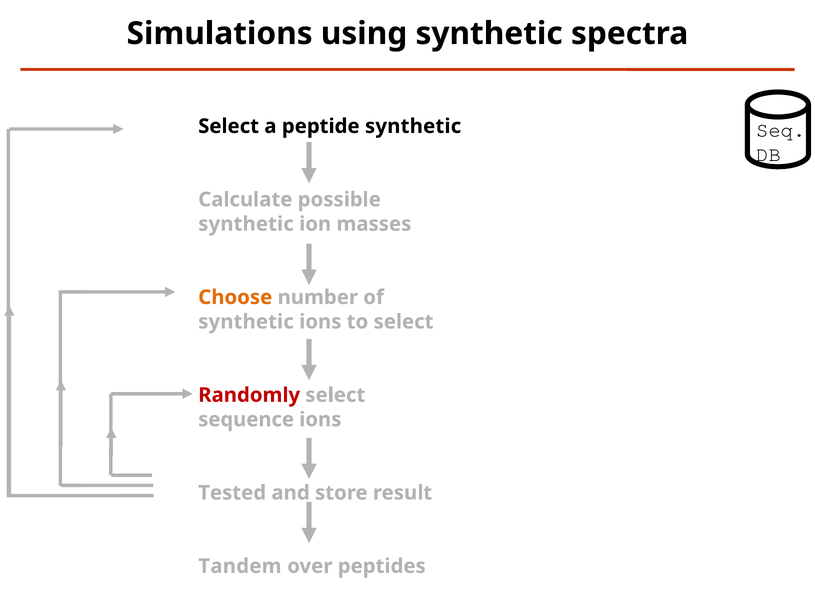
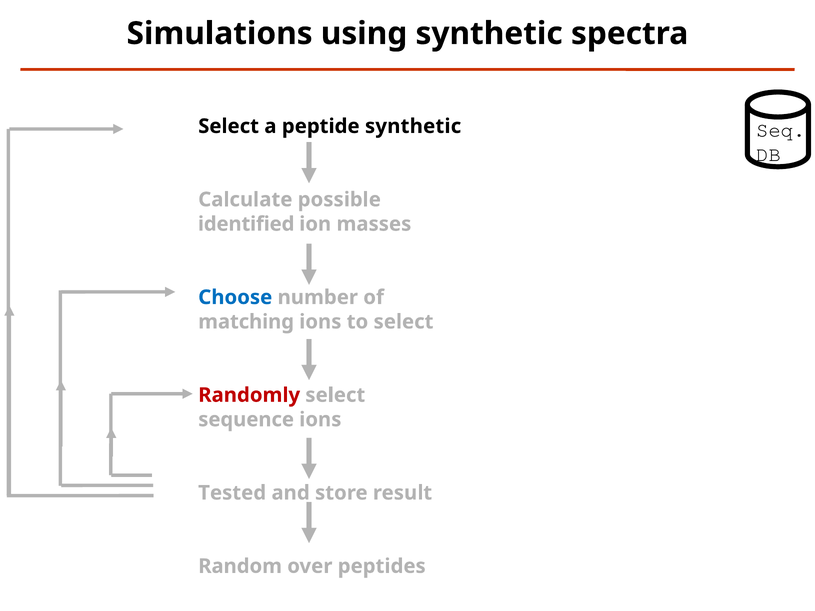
synthetic at (246, 224): synthetic -> identified
Choose colour: orange -> blue
synthetic at (246, 322): synthetic -> matching
Tandem: Tandem -> Random
